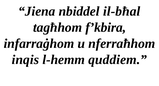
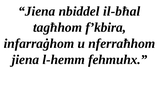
inqis at (25, 59): inqis -> jiena
quddiem: quddiem -> fehmuhx
